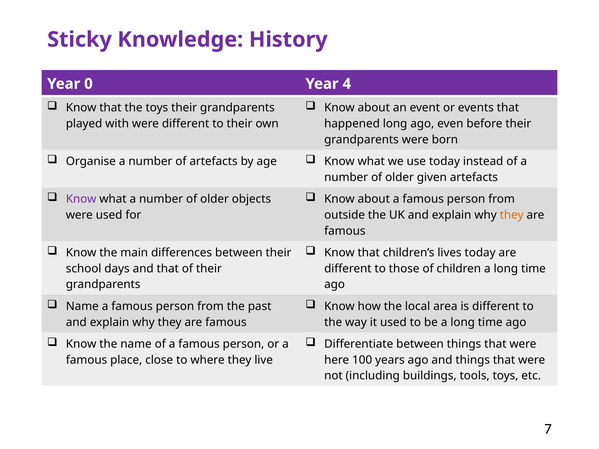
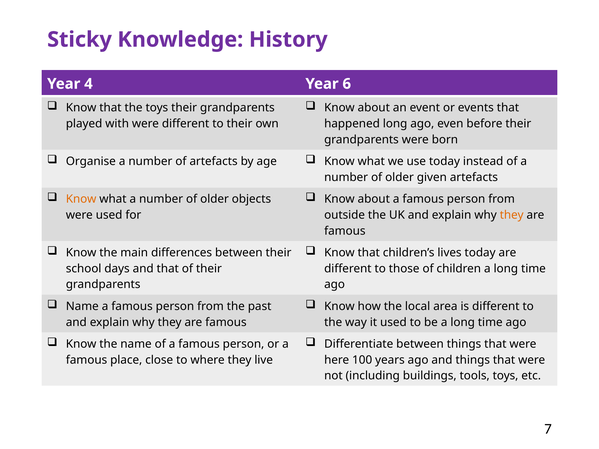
0: 0 -> 4
4: 4 -> 6
Know at (81, 199) colour: purple -> orange
